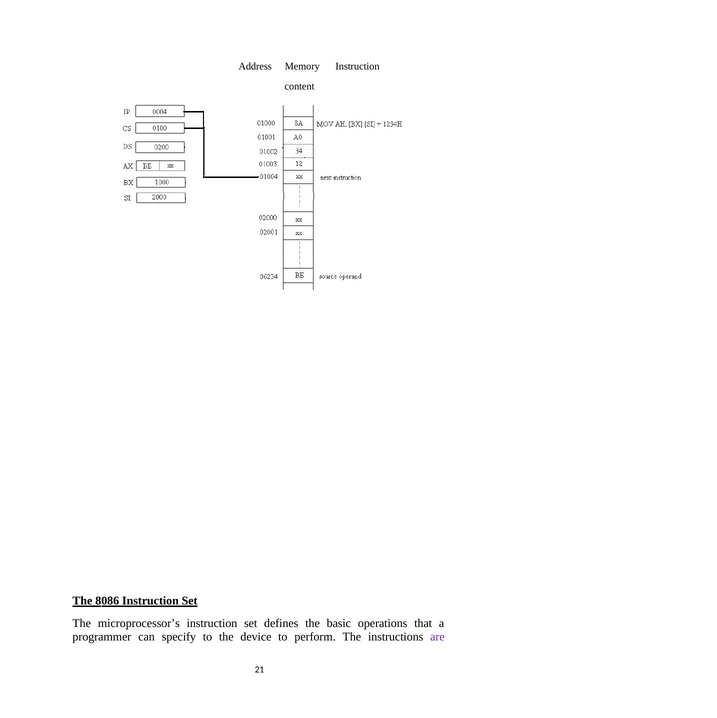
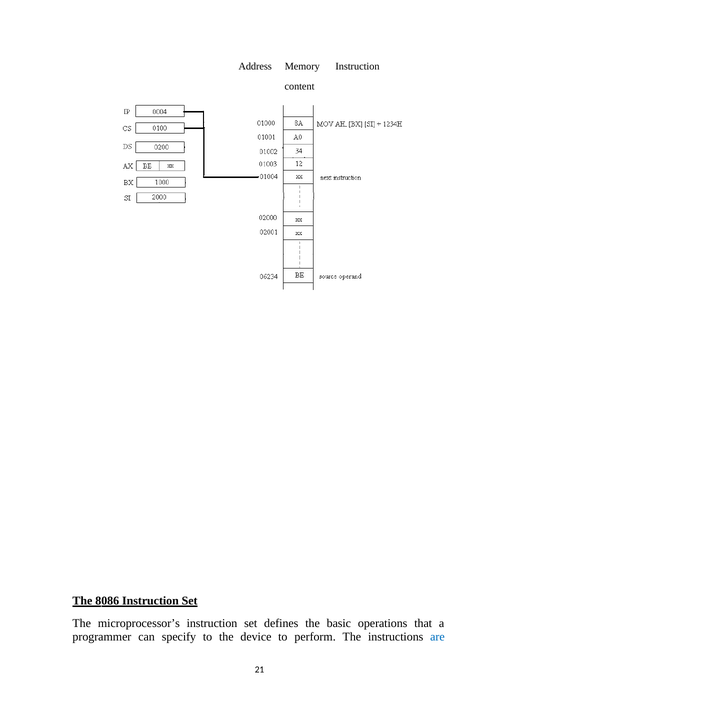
are colour: purple -> blue
